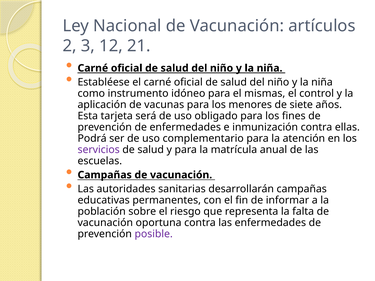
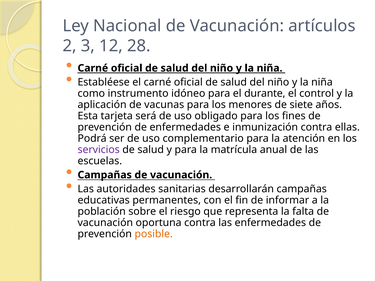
21: 21 -> 28
mismas: mismas -> durante
posible colour: purple -> orange
